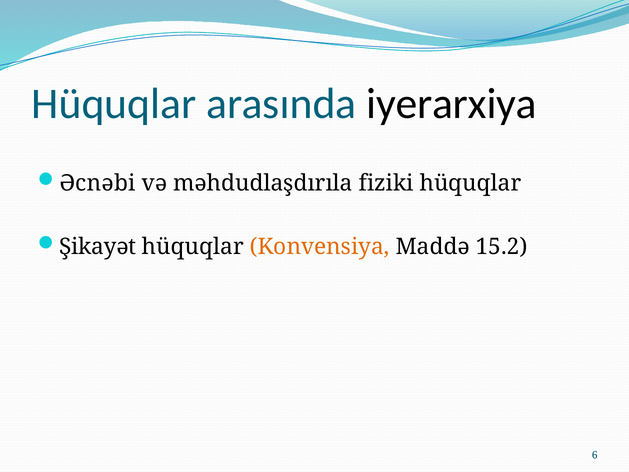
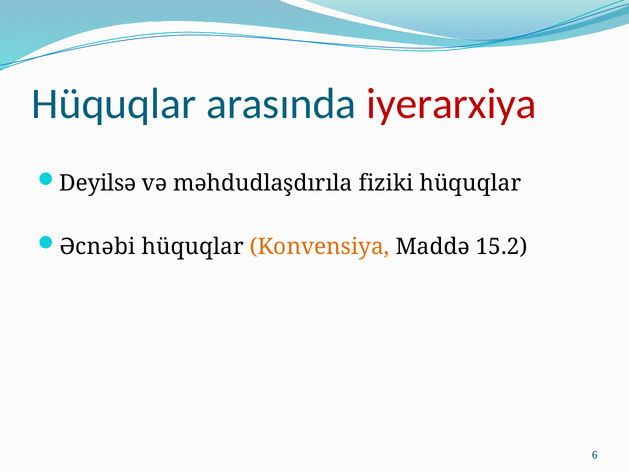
iyerarxiya colour: black -> red
Əcnəbi: Əcnəbi -> Deyilsə
Şikayət: Şikayət -> Əcnəbi
